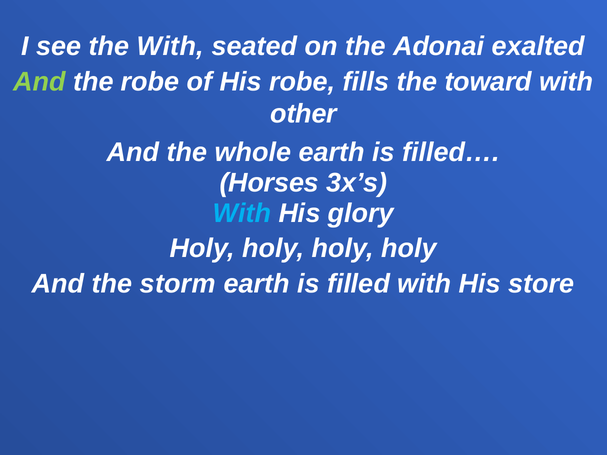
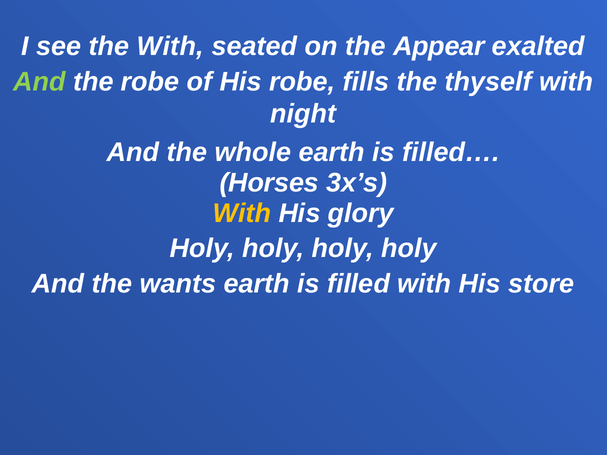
Adonai: Adonai -> Appear
toward: toward -> thyself
other: other -> night
With at (242, 213) colour: light blue -> yellow
storm: storm -> wants
